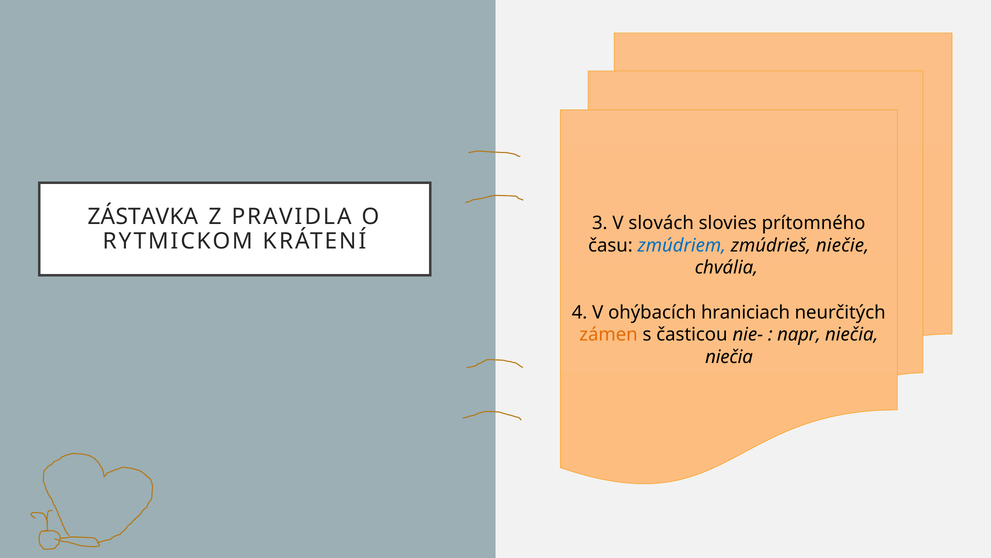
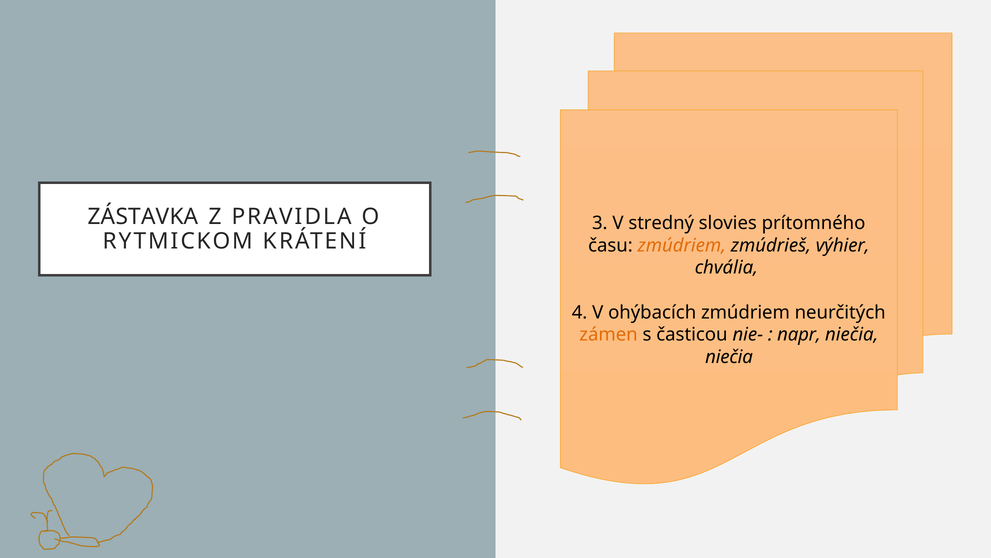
slovách: slovách -> stredný
zmúdriem at (682, 245) colour: blue -> orange
niečie: niečie -> výhier
ohýbacích hraniciach: hraniciach -> zmúdriem
